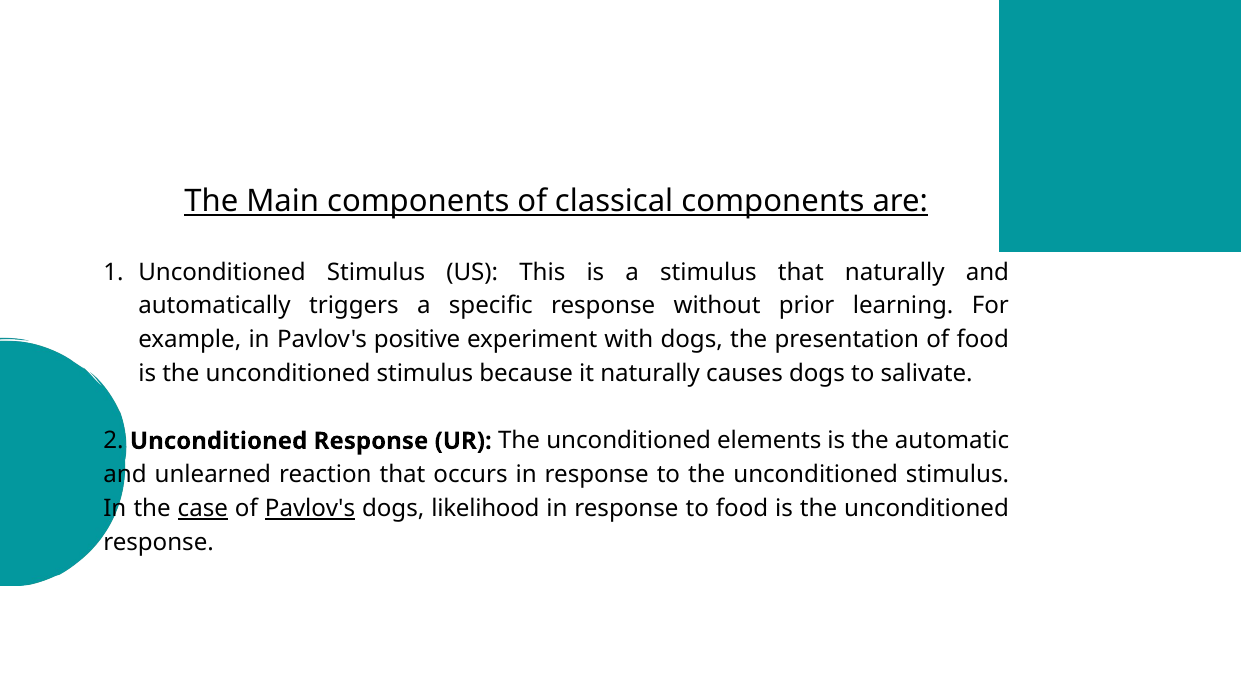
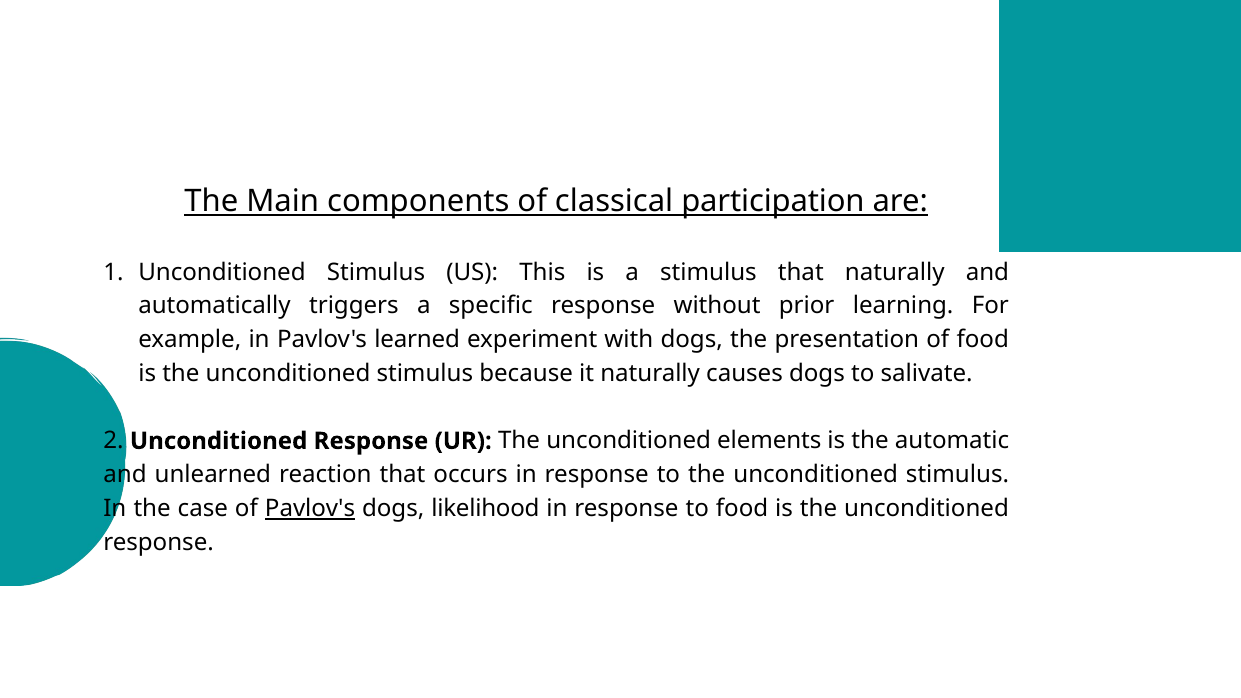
classical components: components -> participation
positive: positive -> learned
case underline: present -> none
